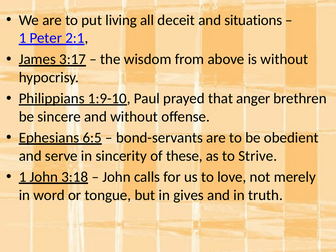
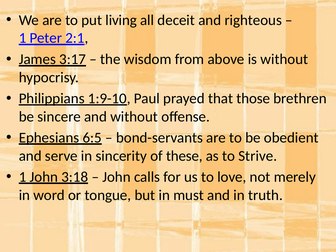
situations: situations -> righteous
anger: anger -> those
gives: gives -> must
